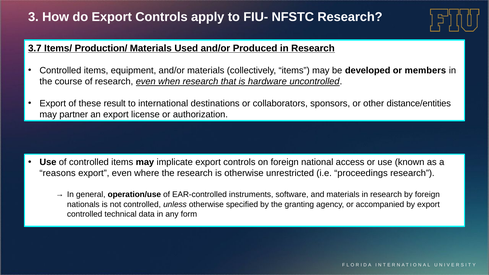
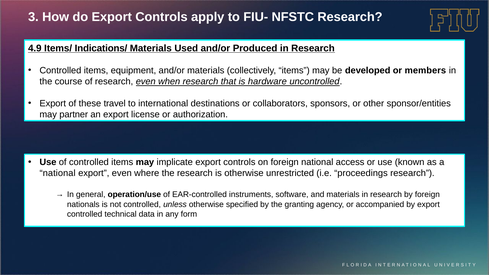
3.7: 3.7 -> 4.9
Production/: Production/ -> Indications/
result: result -> travel
distance/entities: distance/entities -> sponsor/entities
reasons at (58, 173): reasons -> national
